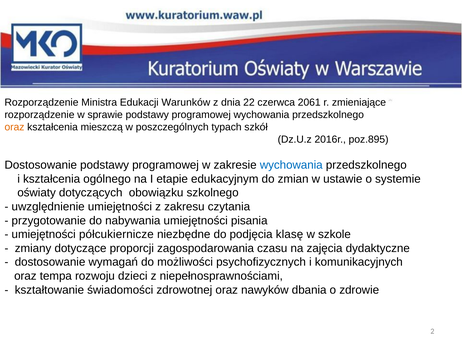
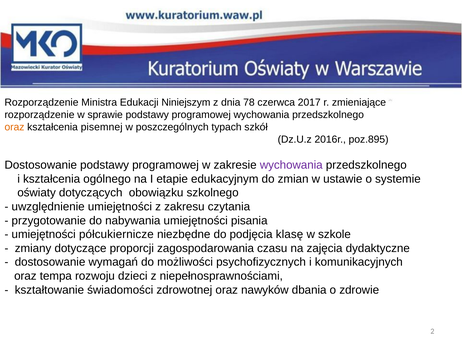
Warunków: Warunków -> Niniejszym
22: 22 -> 78
2061: 2061 -> 2017
mieszczą: mieszczą -> pisemnej
wychowania at (291, 165) colour: blue -> purple
